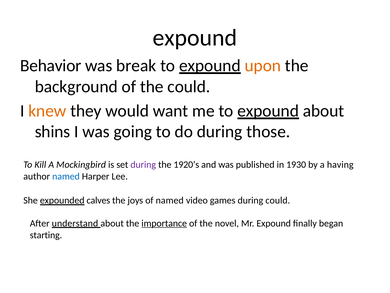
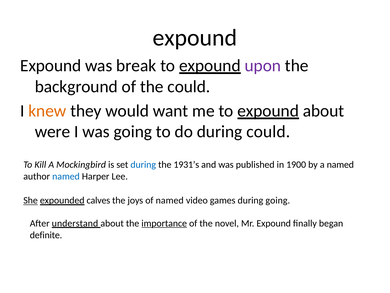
Behavior at (51, 66): Behavior -> Expound
upon colour: orange -> purple
shins: shins -> were
during those: those -> could
during at (143, 164) colour: purple -> blue
1920’s: 1920’s -> 1931’s
1930: 1930 -> 1900
a having: having -> named
She underline: none -> present
during could: could -> going
starting: starting -> definite
